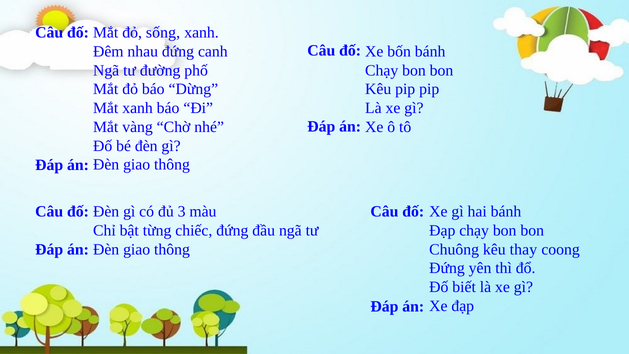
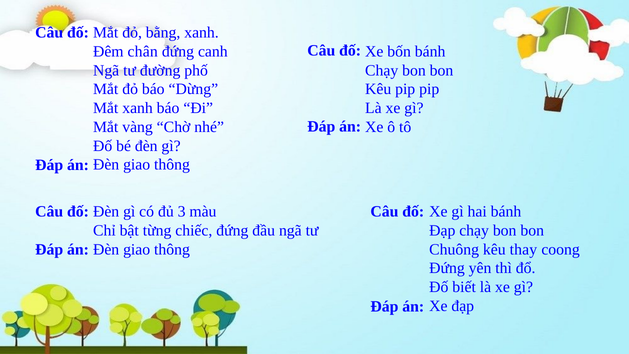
sống: sống -> bằng
nhau: nhau -> chân
